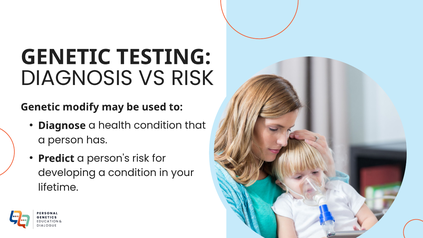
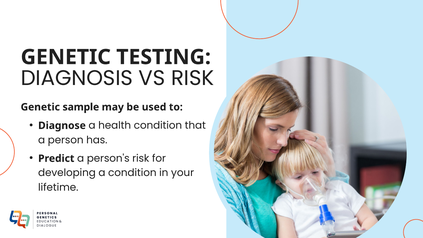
modify: modify -> sample
